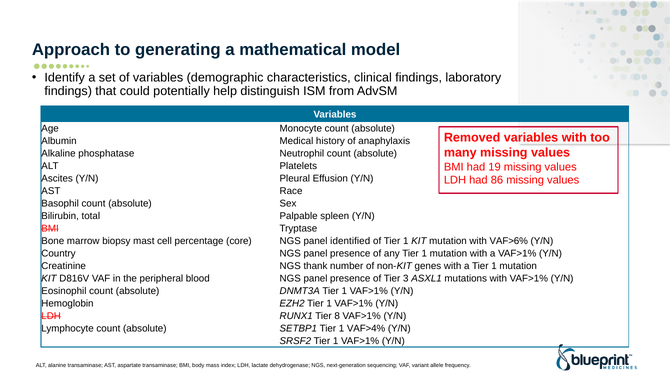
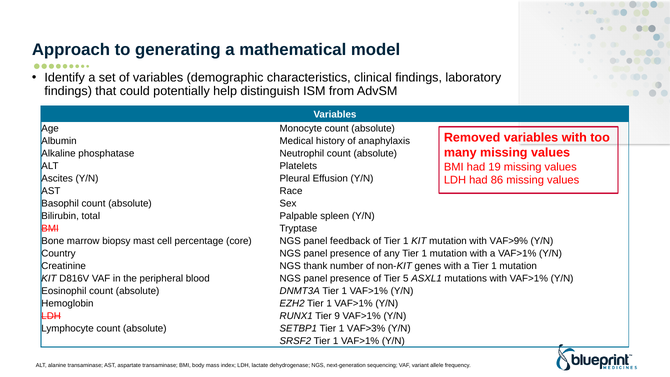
identified: identified -> feedback
VAF>6%: VAF>6% -> VAF>9%
3: 3 -> 5
8: 8 -> 9
VAF>4%: VAF>4% -> VAF>3%
